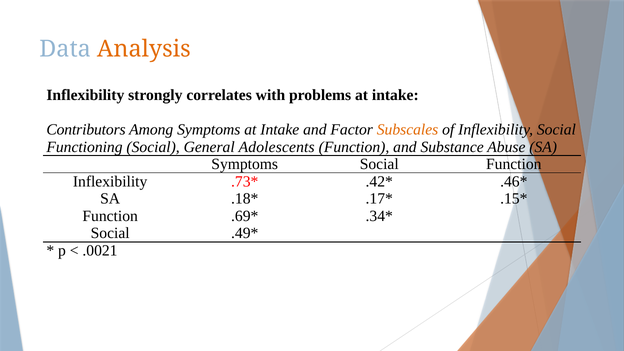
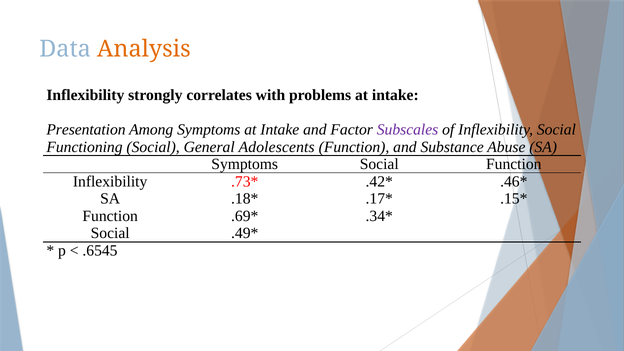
Contributors: Contributors -> Presentation
Subscales colour: orange -> purple
.0021: .0021 -> .6545
